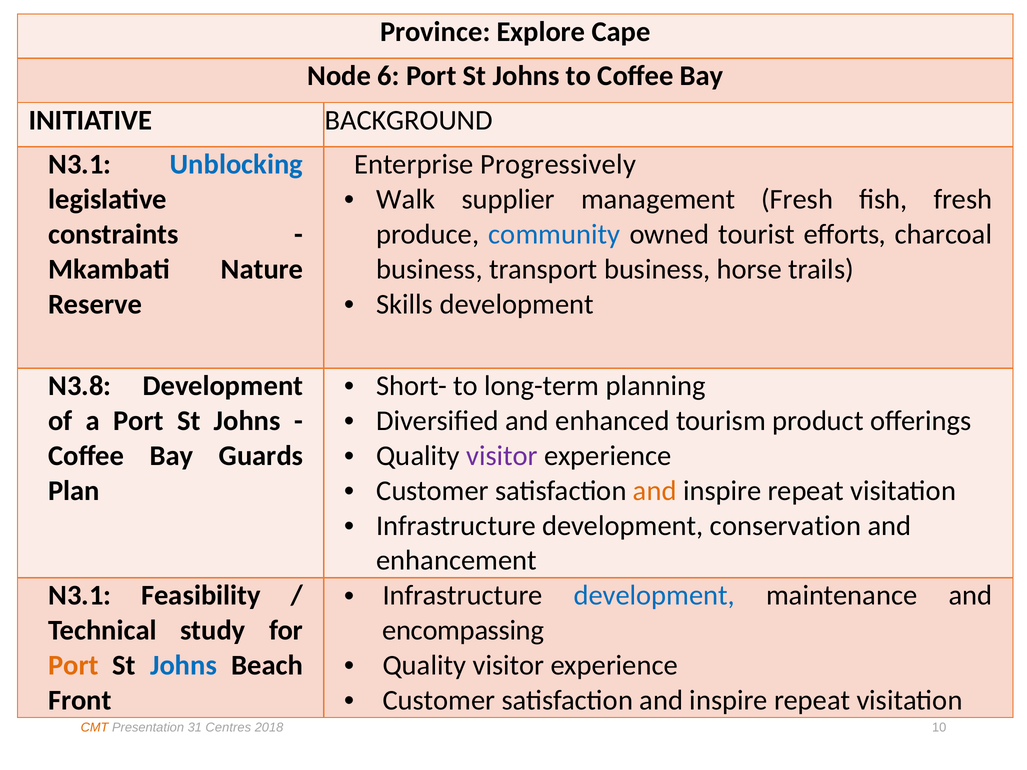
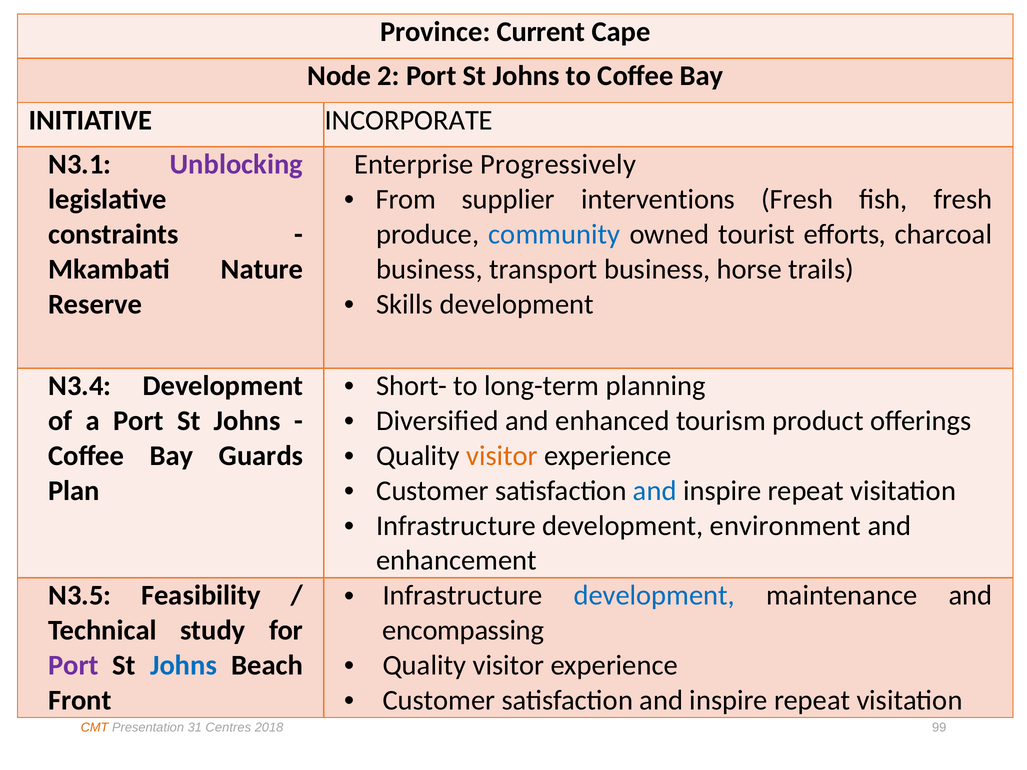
Explore: Explore -> Current
6: 6 -> 2
BACKGROUND: BACKGROUND -> INCORPORATE
Unblocking colour: blue -> purple
Walk: Walk -> From
management: management -> interventions
N3.8: N3.8 -> N3.4
visitor at (502, 456) colour: purple -> orange
and at (655, 491) colour: orange -> blue
conservation: conservation -> environment
N3.1 at (80, 596): N3.1 -> N3.5
Port at (73, 666) colour: orange -> purple
10: 10 -> 99
